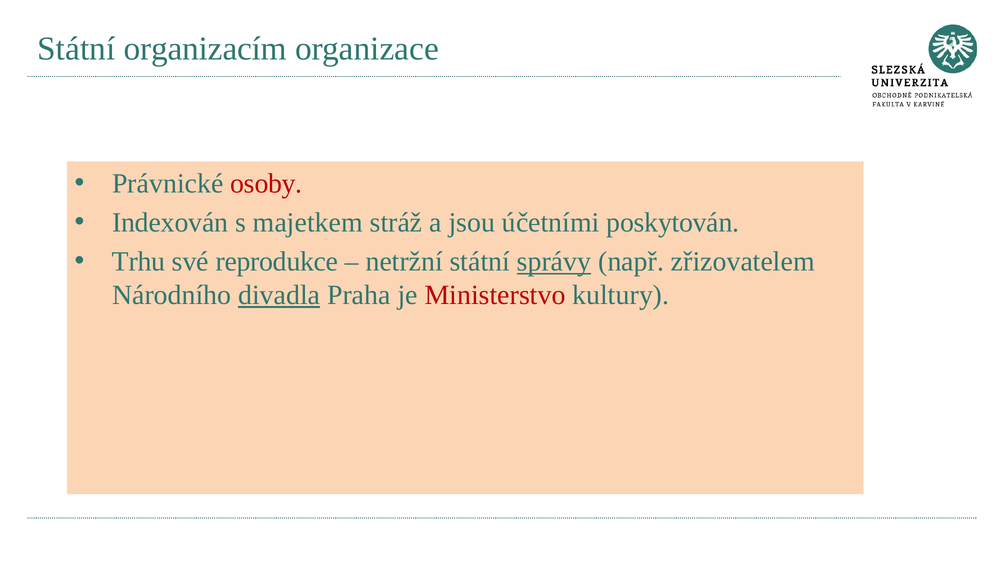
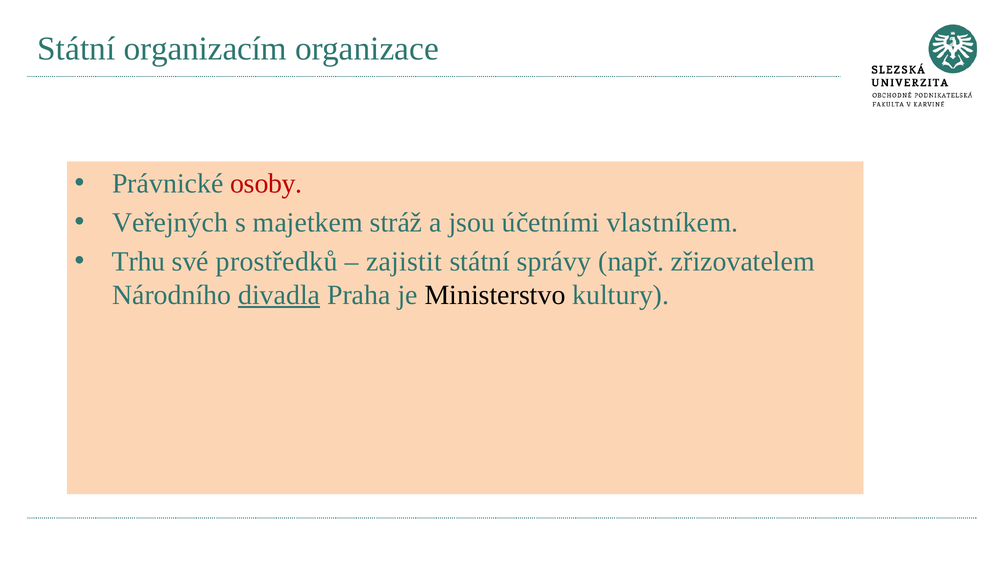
Indexován: Indexován -> Veřejných
poskytován: poskytován -> vlastníkem
reprodukce: reprodukce -> prostředků
netržní: netržní -> zajistit
správy underline: present -> none
Ministerstvo colour: red -> black
